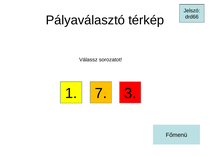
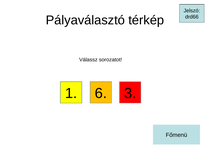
7: 7 -> 6
